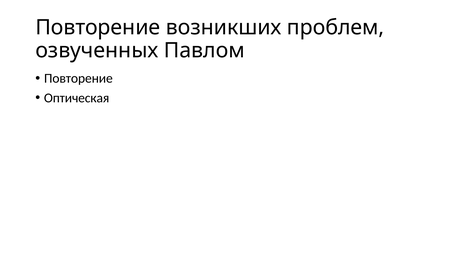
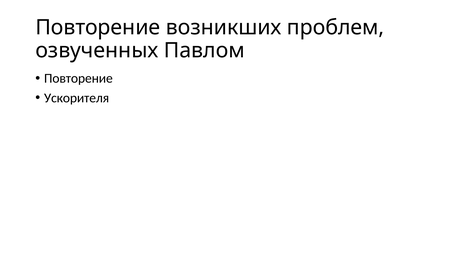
Оптическая: Оптическая -> Ускорителя
